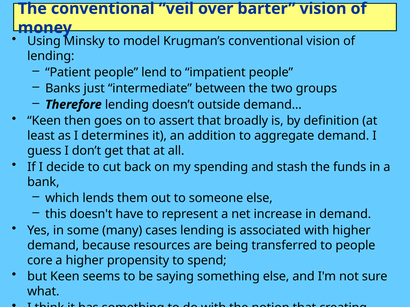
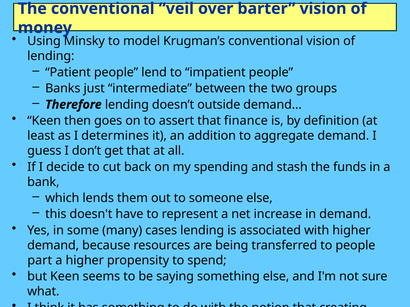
broadly: broadly -> finance
core: core -> part
